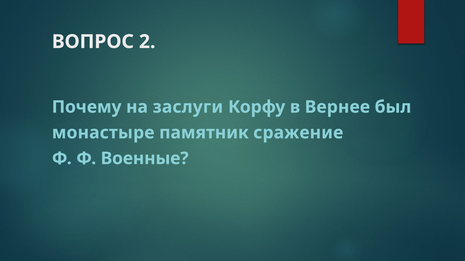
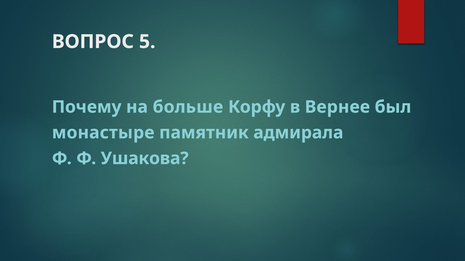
2: 2 -> 5
заслуги: заслуги -> больше
сражение: сражение -> адмирала
Военные: Военные -> Ушакова
